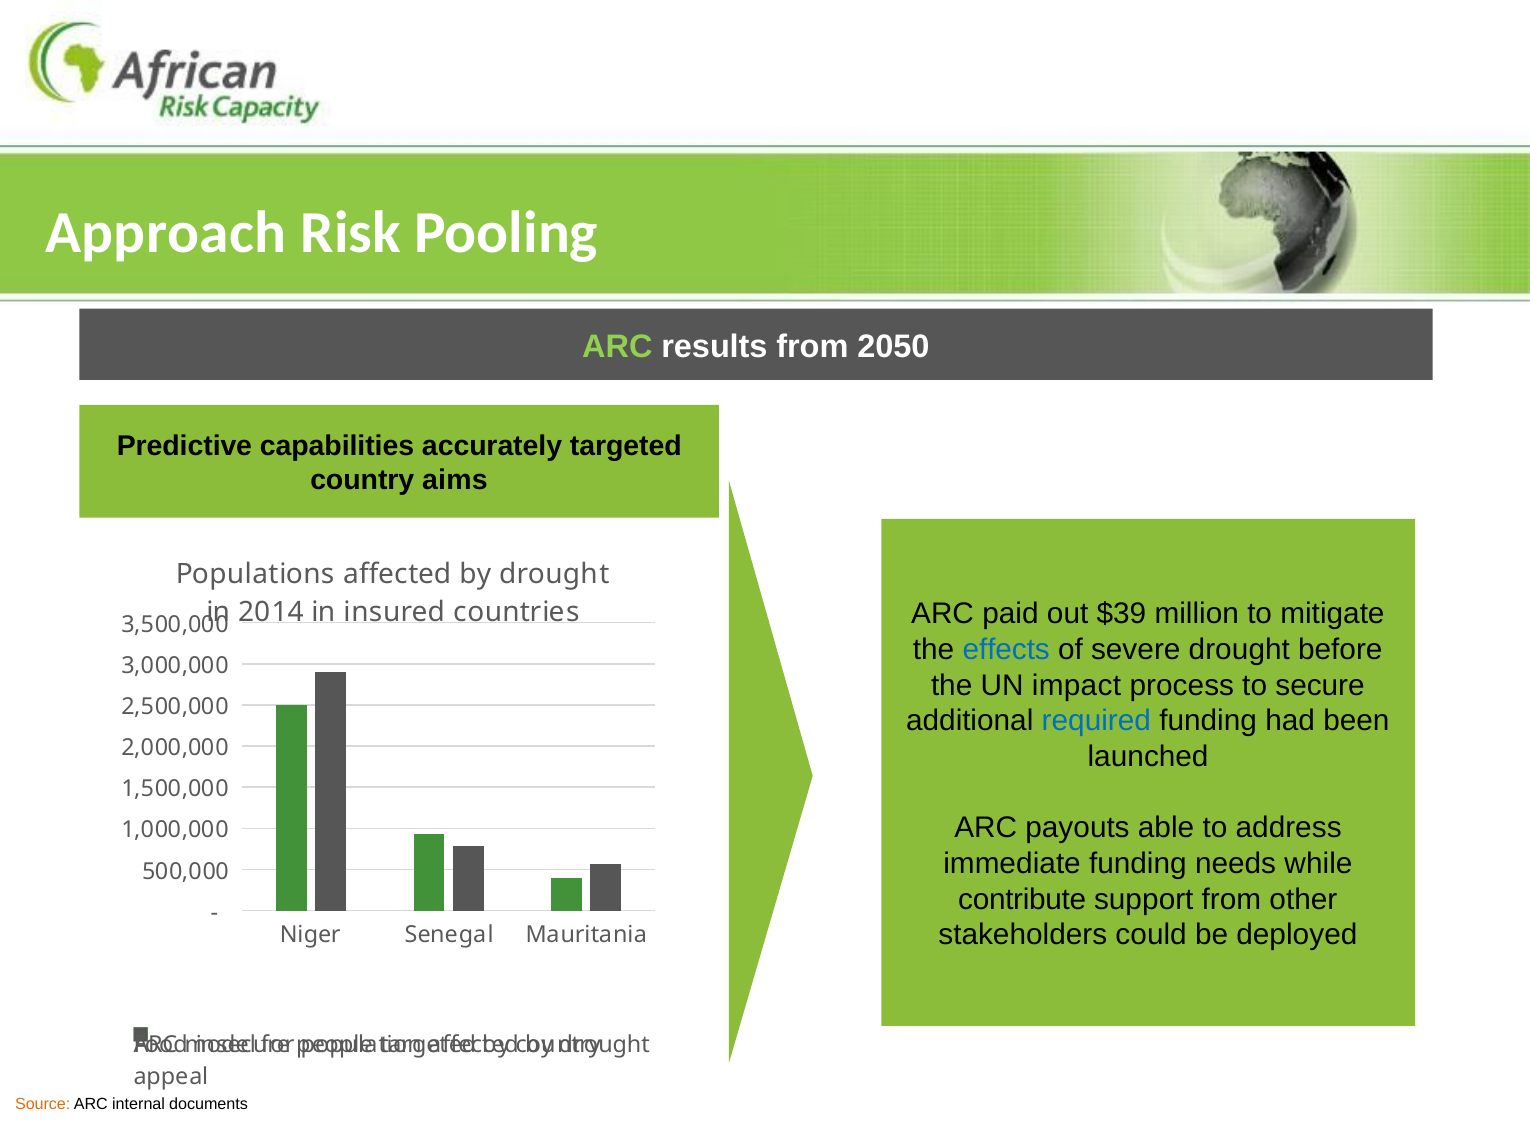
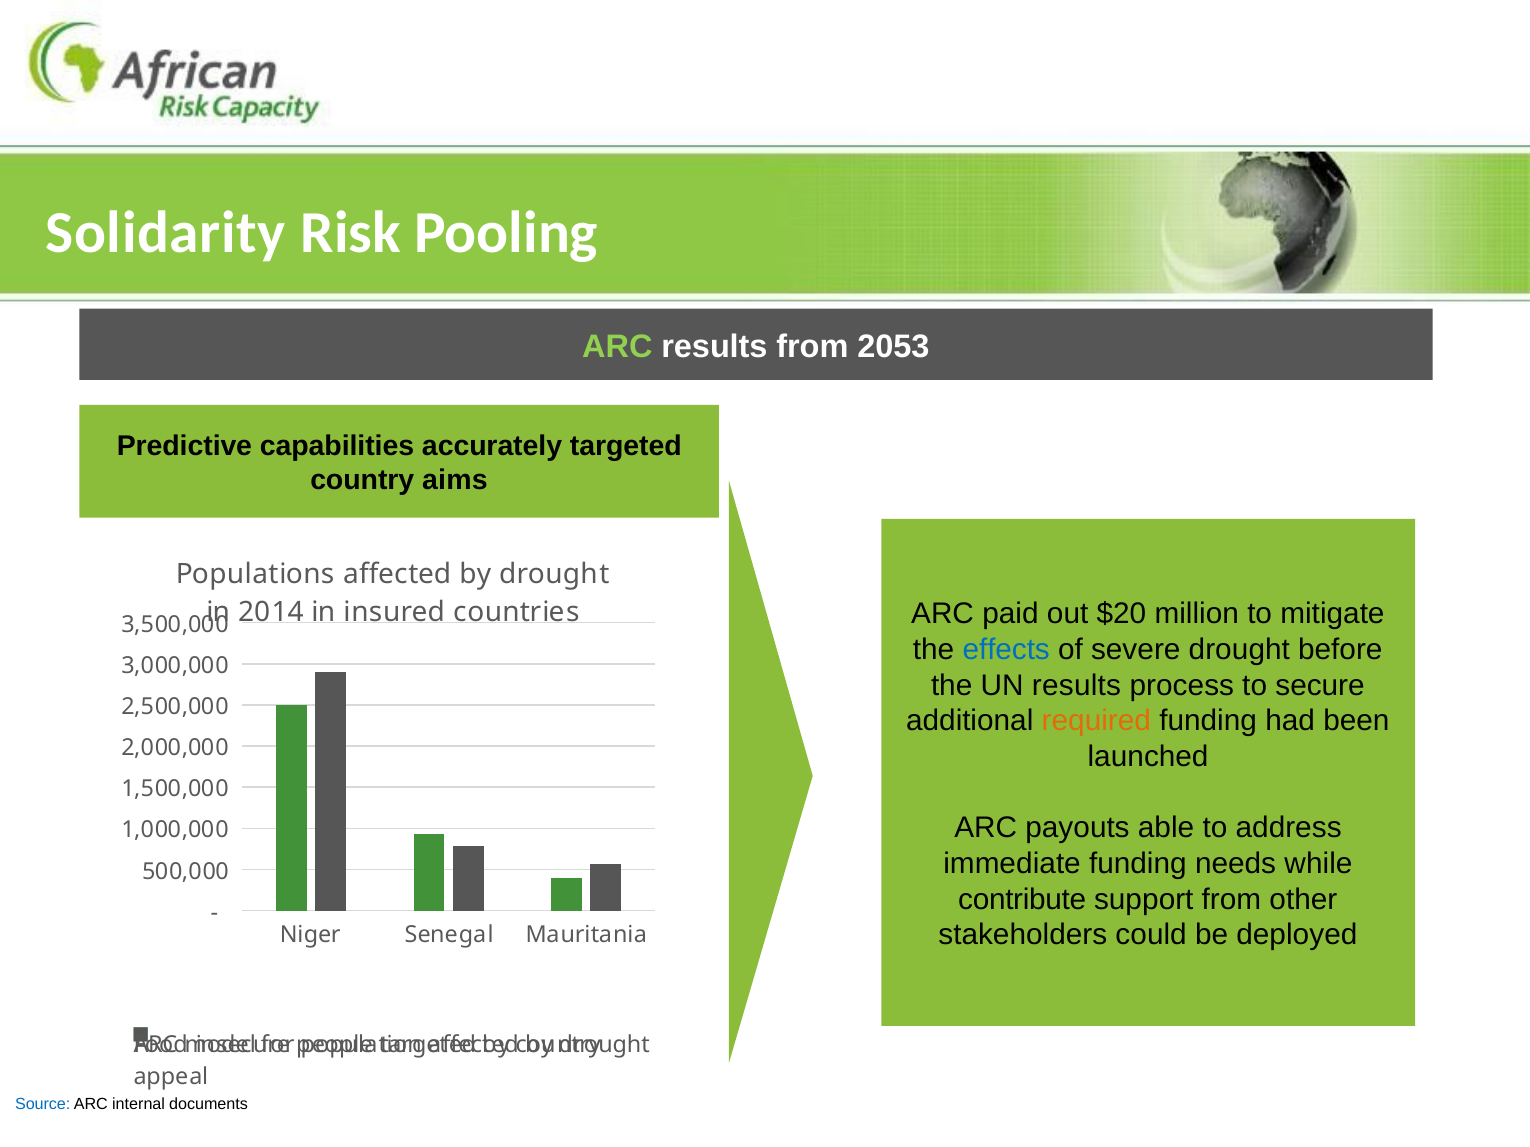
Approach: Approach -> Solidarity
2050: 2050 -> 2053
$39: $39 -> $20
UN impact: impact -> results
required colour: blue -> orange
Source colour: orange -> blue
